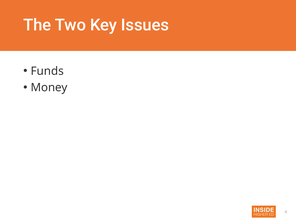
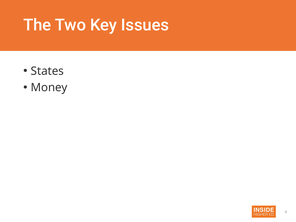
Funds: Funds -> States
